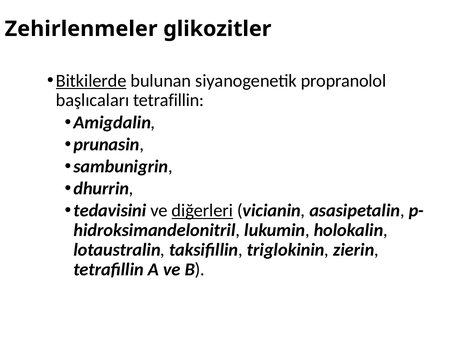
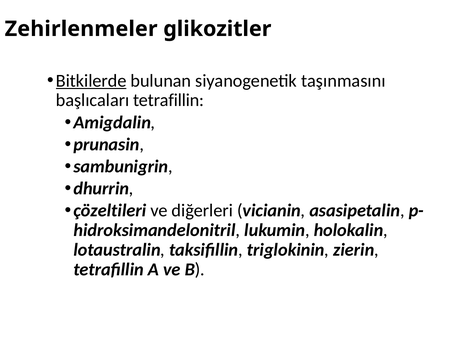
propranolol: propranolol -> taşınmasını
tedavisini: tedavisini -> çözeltileri
diğerleri underline: present -> none
